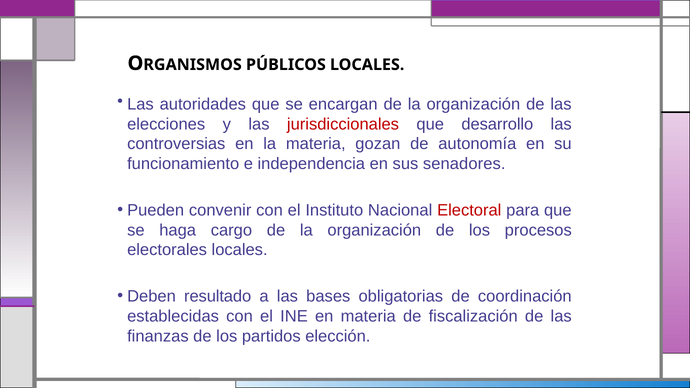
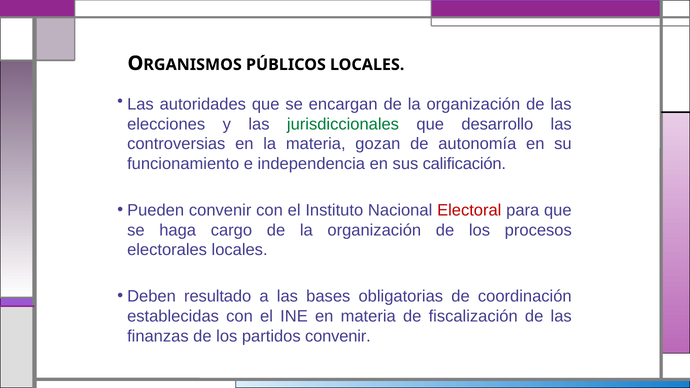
jurisdiccionales colour: red -> green
senadores: senadores -> calificación
partidos elección: elección -> convenir
